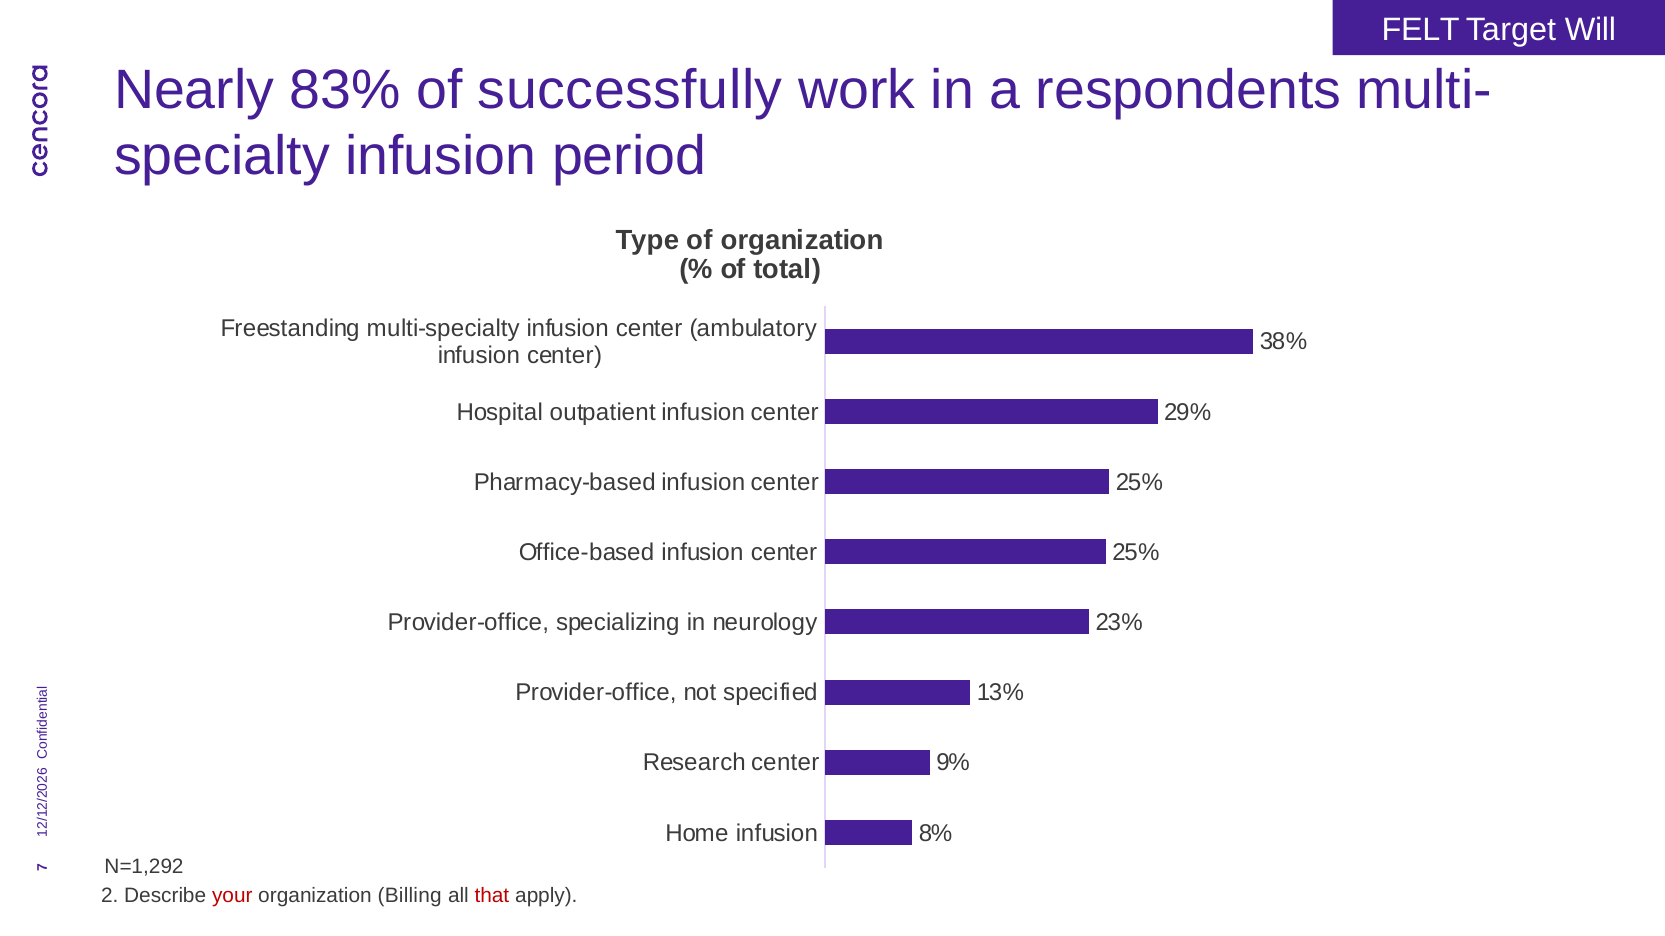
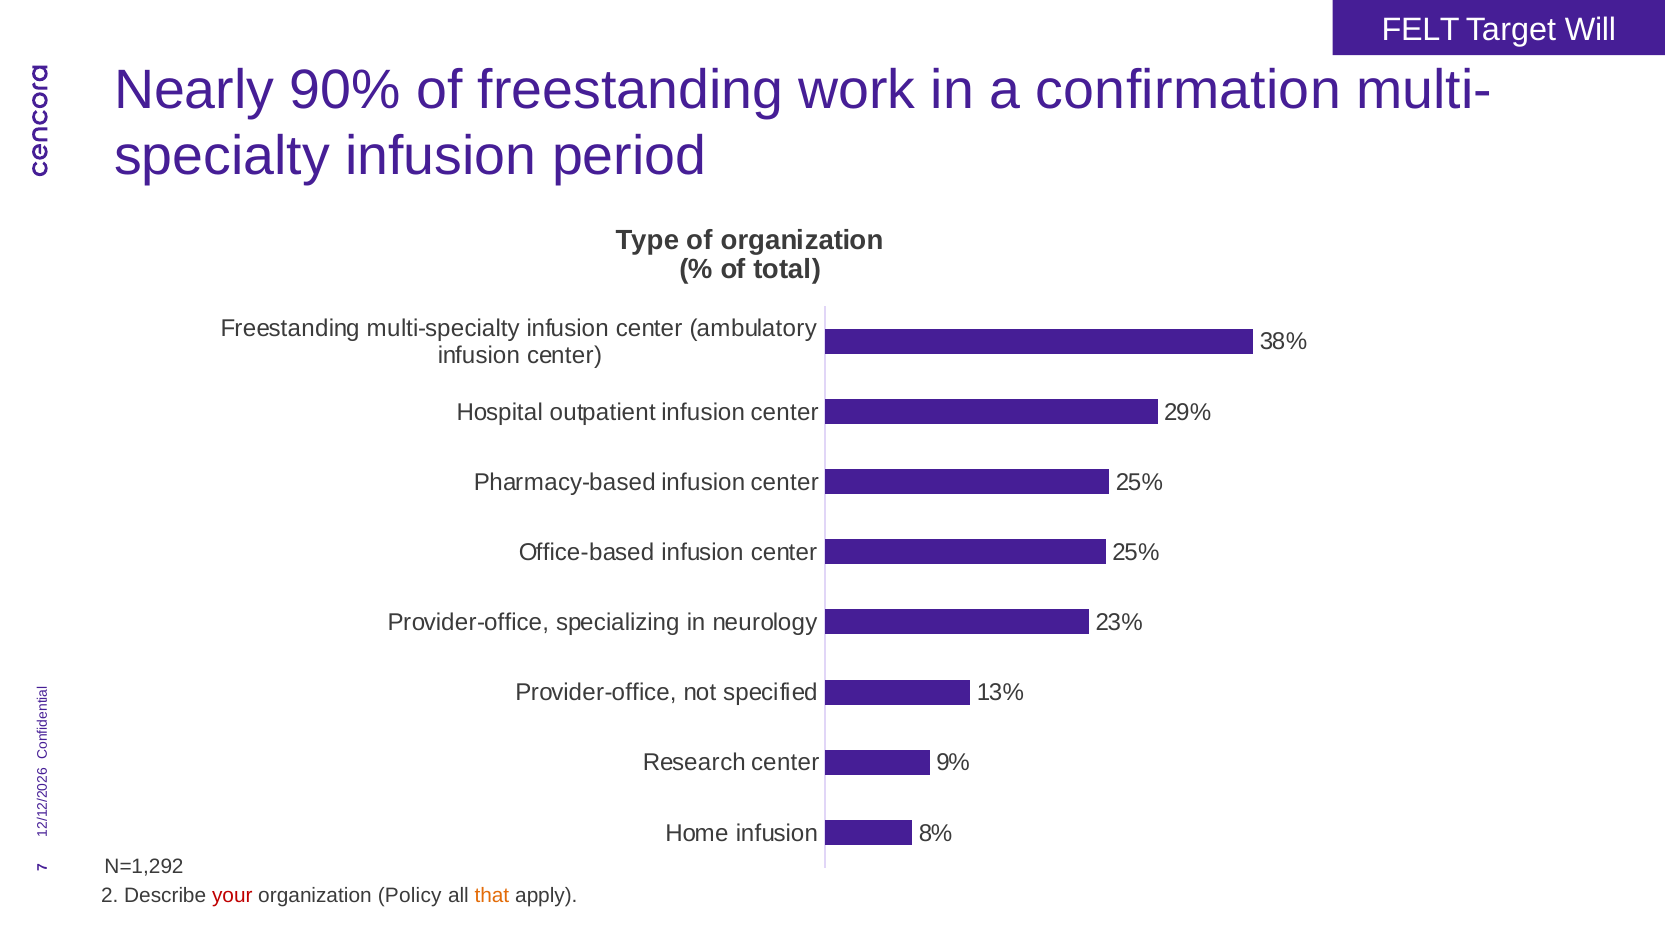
83%: 83% -> 90%
of successfully: successfully -> freestanding
respondents: respondents -> confirmation
Billing: Billing -> Policy
that colour: red -> orange
